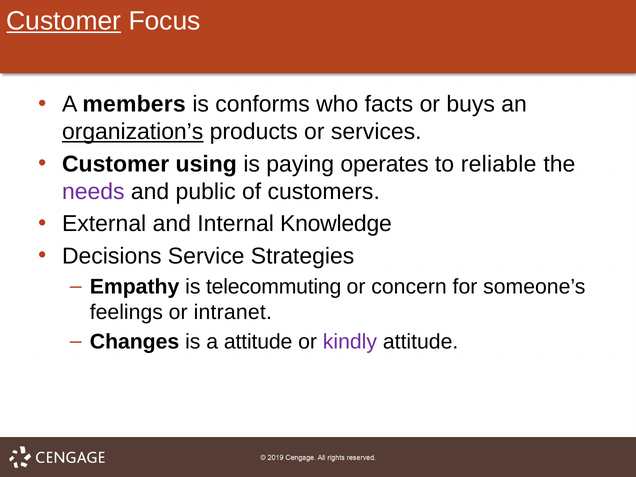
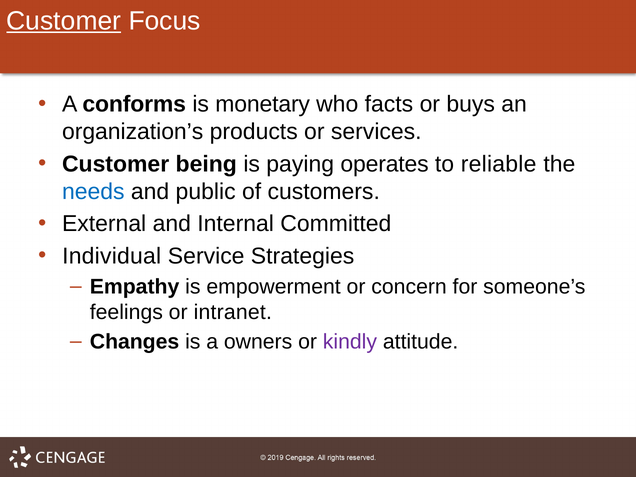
members: members -> conforms
conforms: conforms -> monetary
organization’s underline: present -> none
using: using -> being
needs colour: purple -> blue
Knowledge: Knowledge -> Committed
Decisions: Decisions -> Individual
telecommuting: telecommuting -> empowerment
a attitude: attitude -> owners
